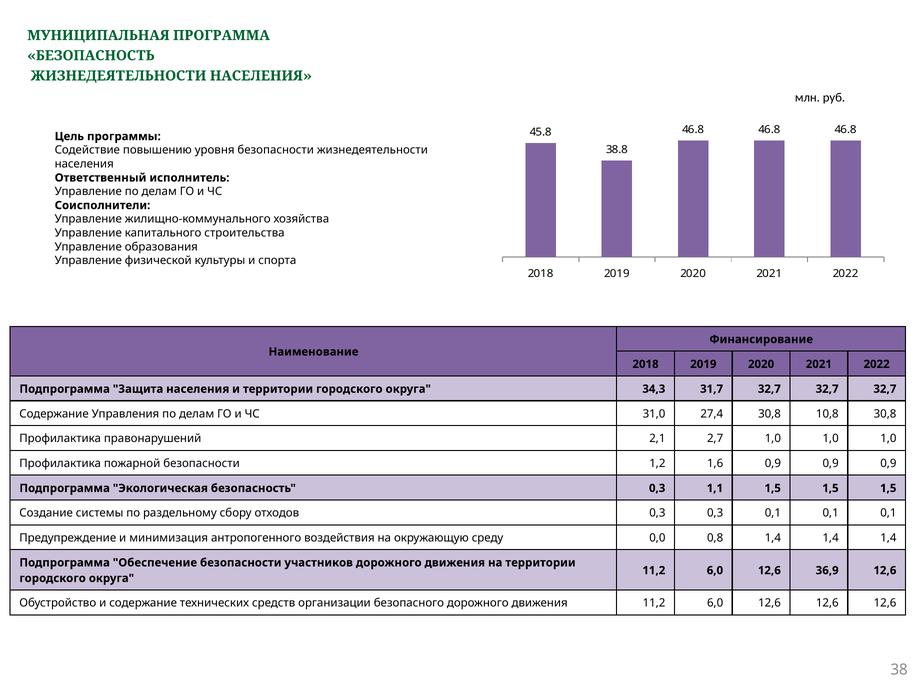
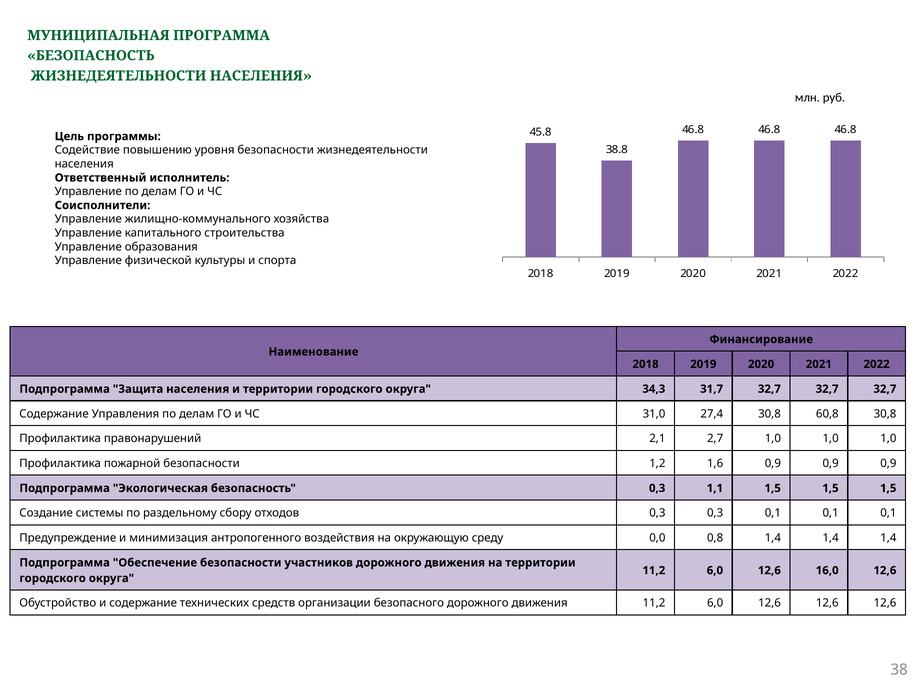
10,8: 10,8 -> 60,8
36,9: 36,9 -> 16,0
